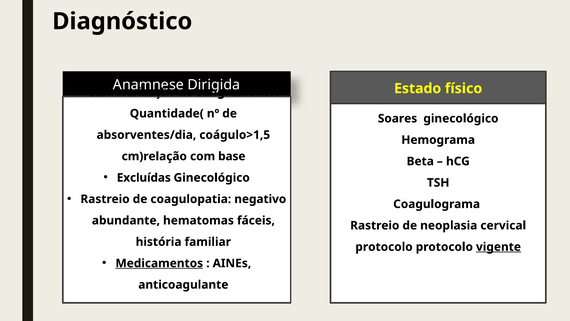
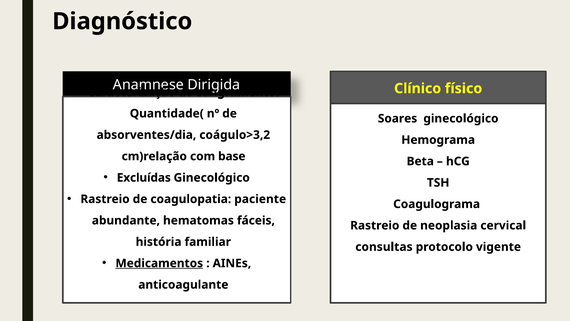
Estado: Estado -> Clínico
coágulo>1,5: coágulo>1,5 -> coágulo>3,2
negativo: negativo -> paciente
protocolo at (384, 247): protocolo -> consultas
vigente underline: present -> none
